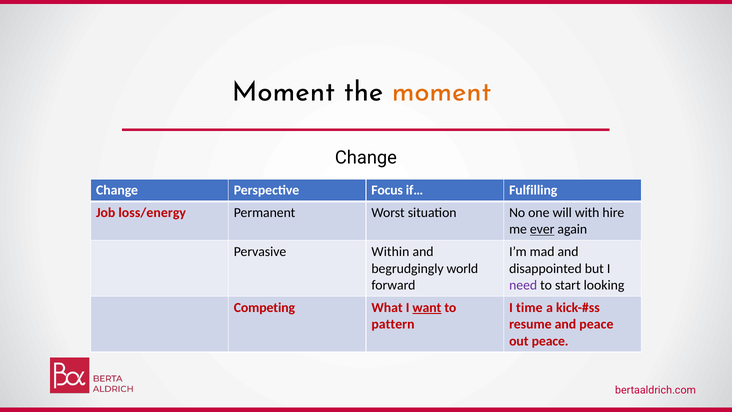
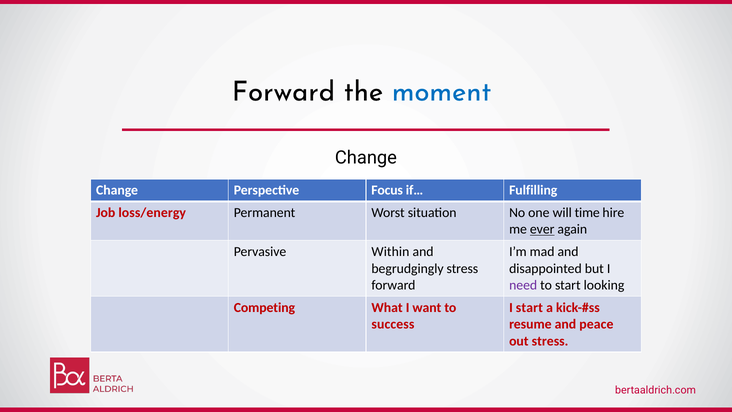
Moment at (283, 91): Moment -> Forward
moment at (442, 91) colour: orange -> blue
with: with -> time
begrudgingly world: world -> stress
want underline: present -> none
I time: time -> start
pattern: pattern -> success
out peace: peace -> stress
